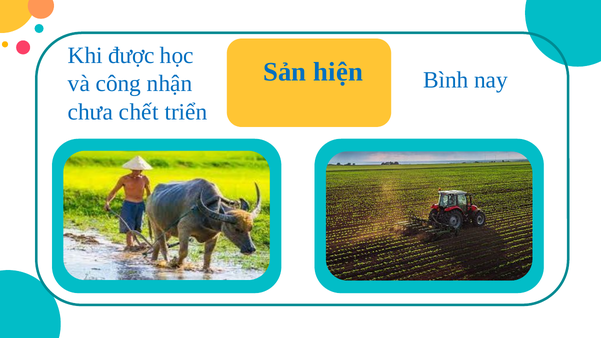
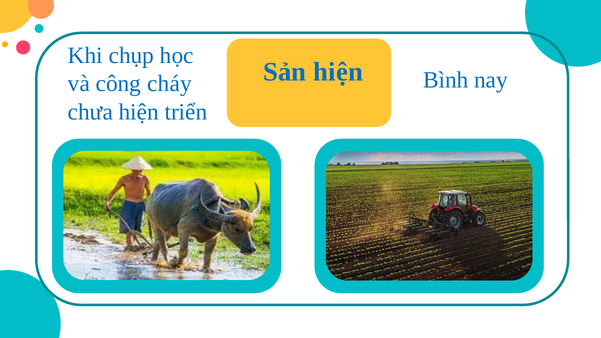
được: được -> chụp
nhận: nhận -> cháy
chưa chết: chết -> hiện
